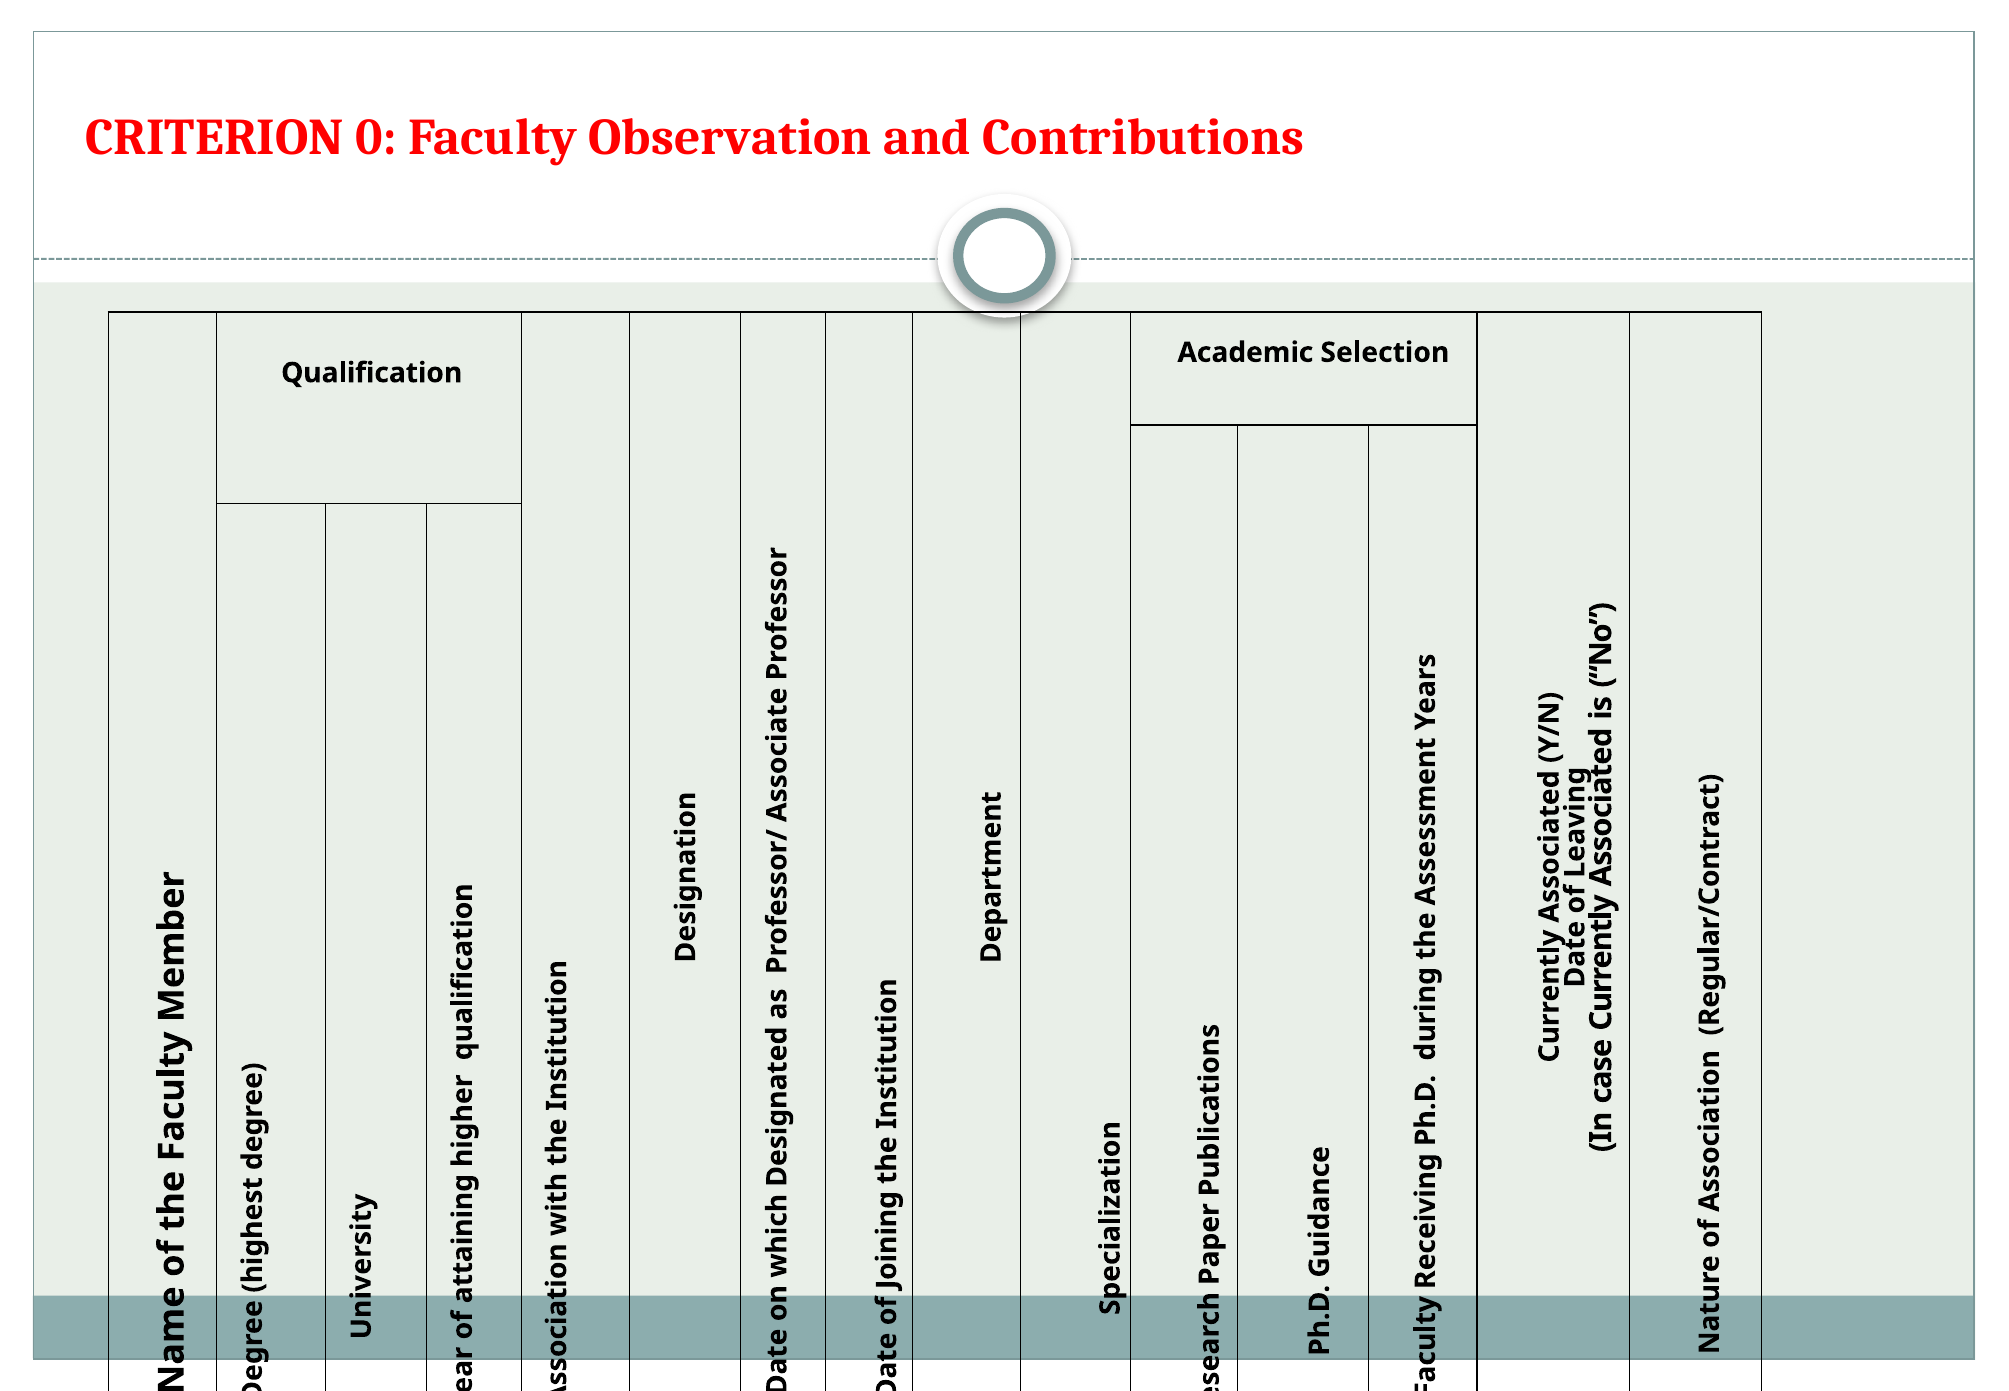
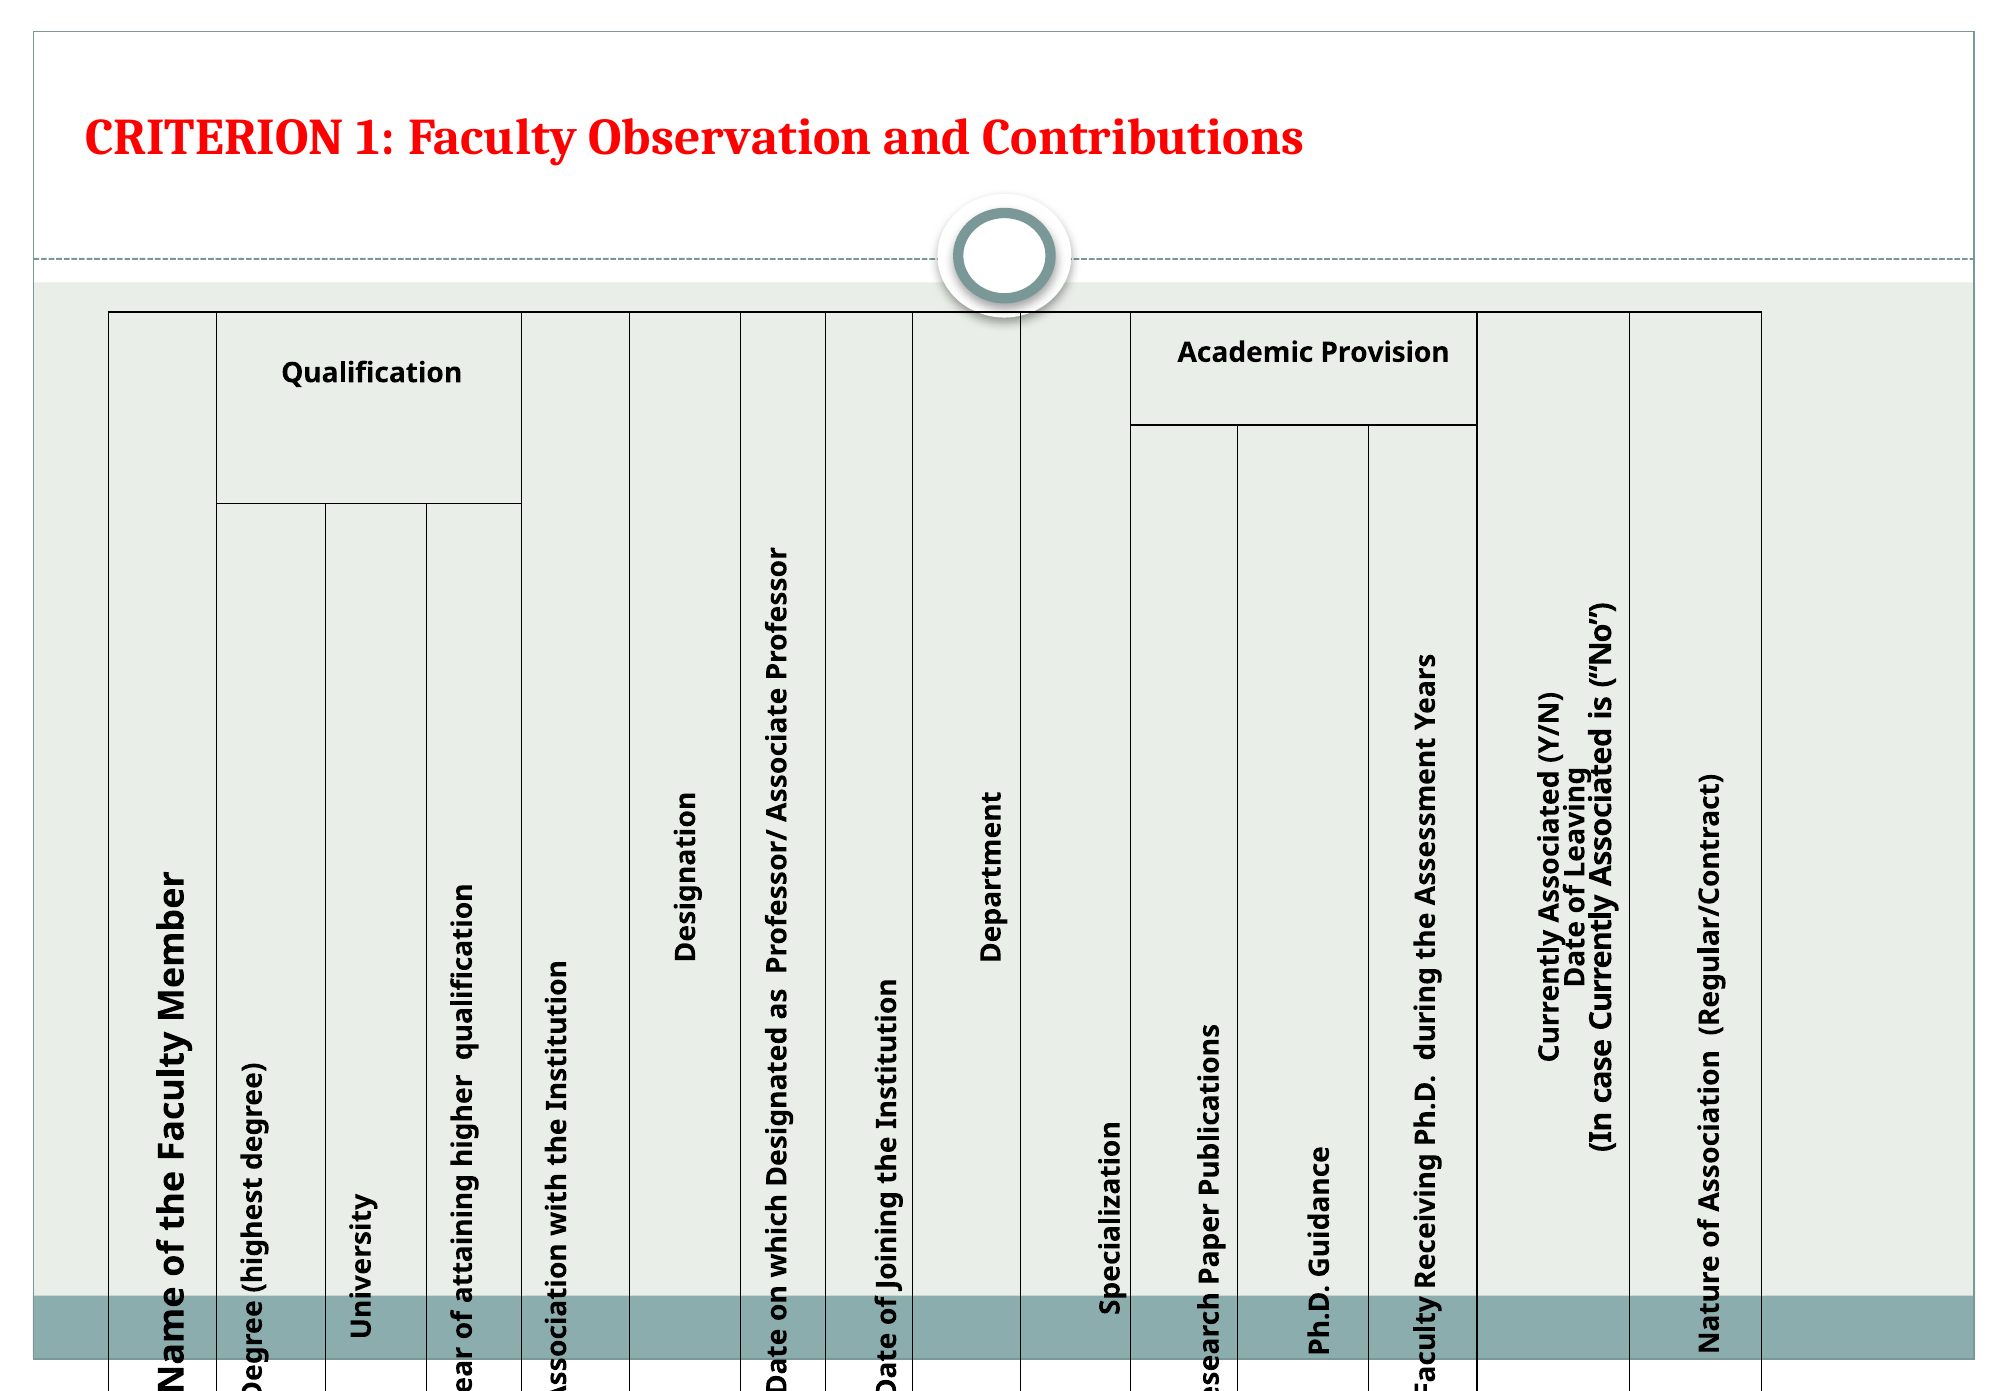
0: 0 -> 1
Selection: Selection -> Provision
